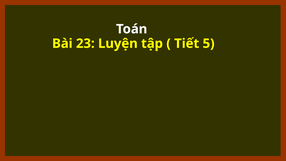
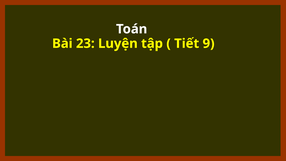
5: 5 -> 9
